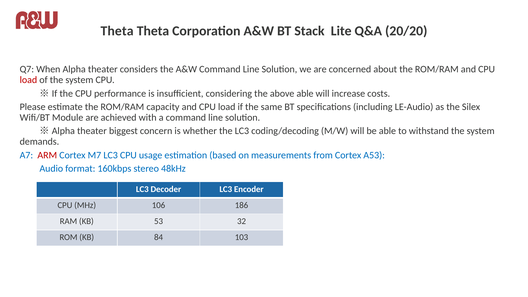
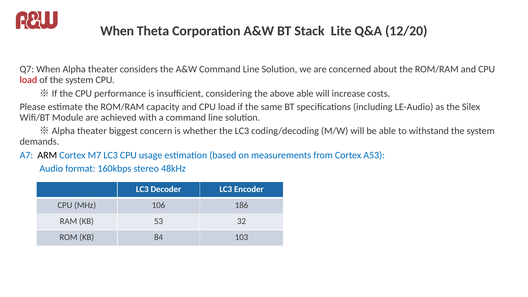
Theta at (117, 31): Theta -> When
20/20: 20/20 -> 12/20
ARM colour: red -> black
